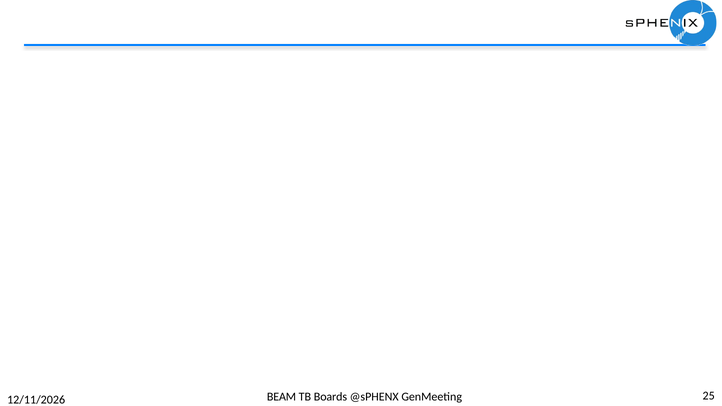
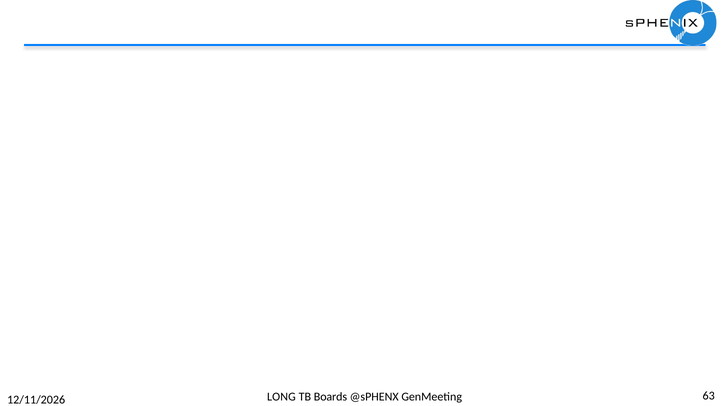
BEAM: BEAM -> LONG
25: 25 -> 63
